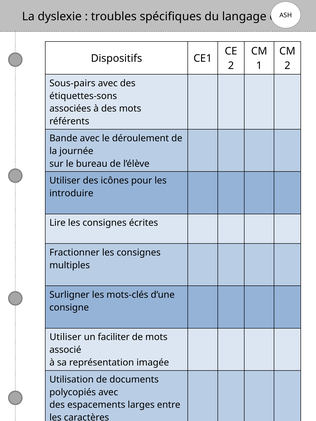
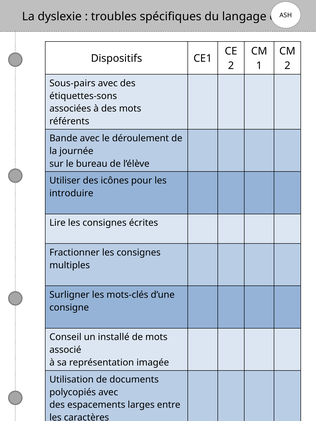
Utiliser at (65, 337): Utiliser -> Conseil
faciliter: faciliter -> installé
